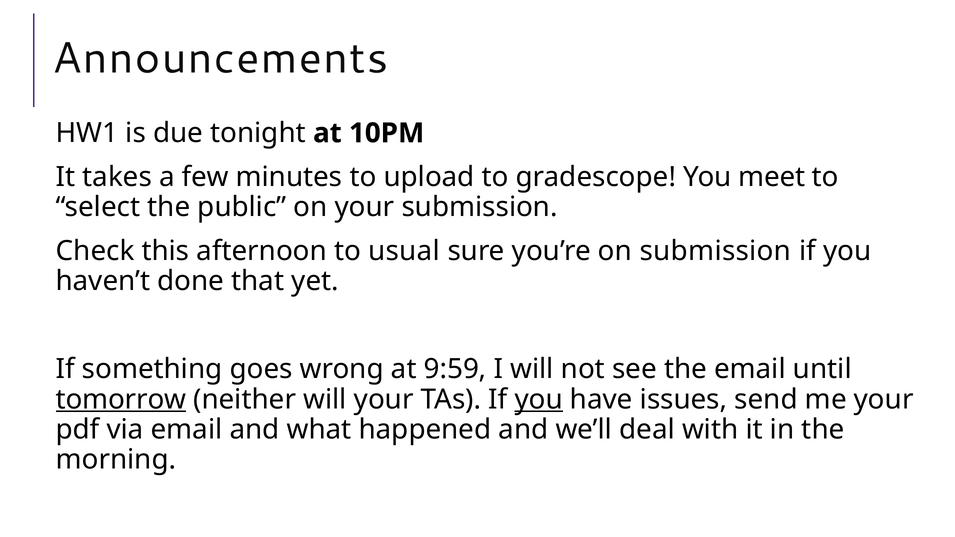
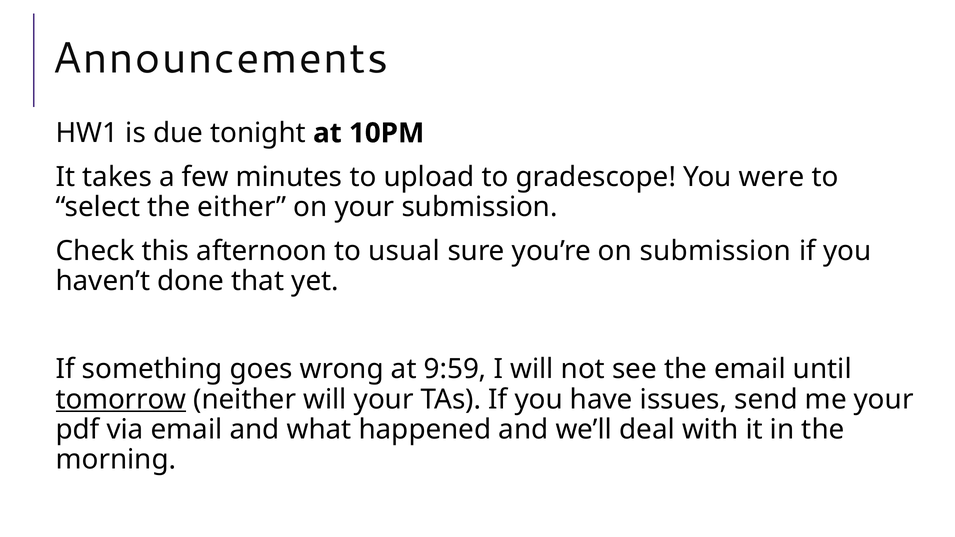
meet: meet -> were
public: public -> either
you at (539, 399) underline: present -> none
